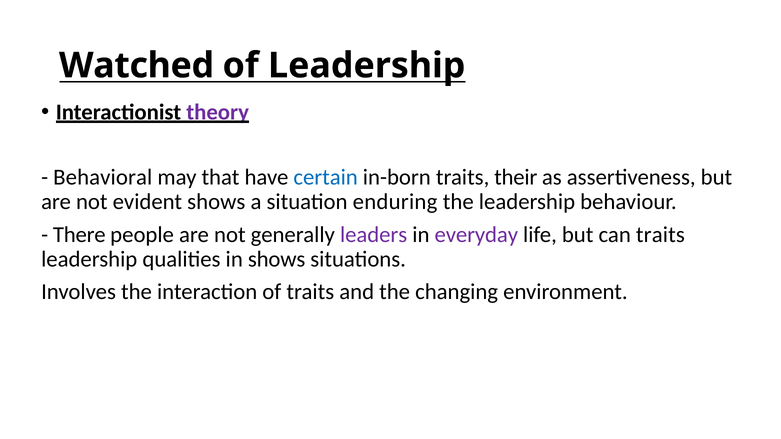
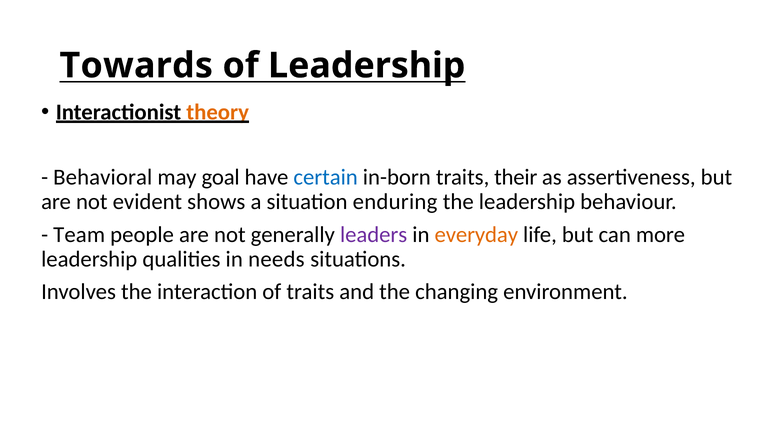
Watched: Watched -> Towards
theory colour: purple -> orange
that: that -> goal
There: There -> Team
everyday colour: purple -> orange
can traits: traits -> more
in shows: shows -> needs
